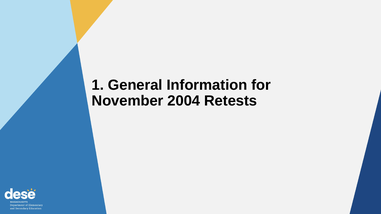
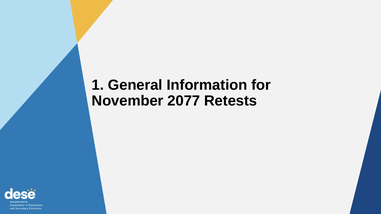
2004: 2004 -> 2077
